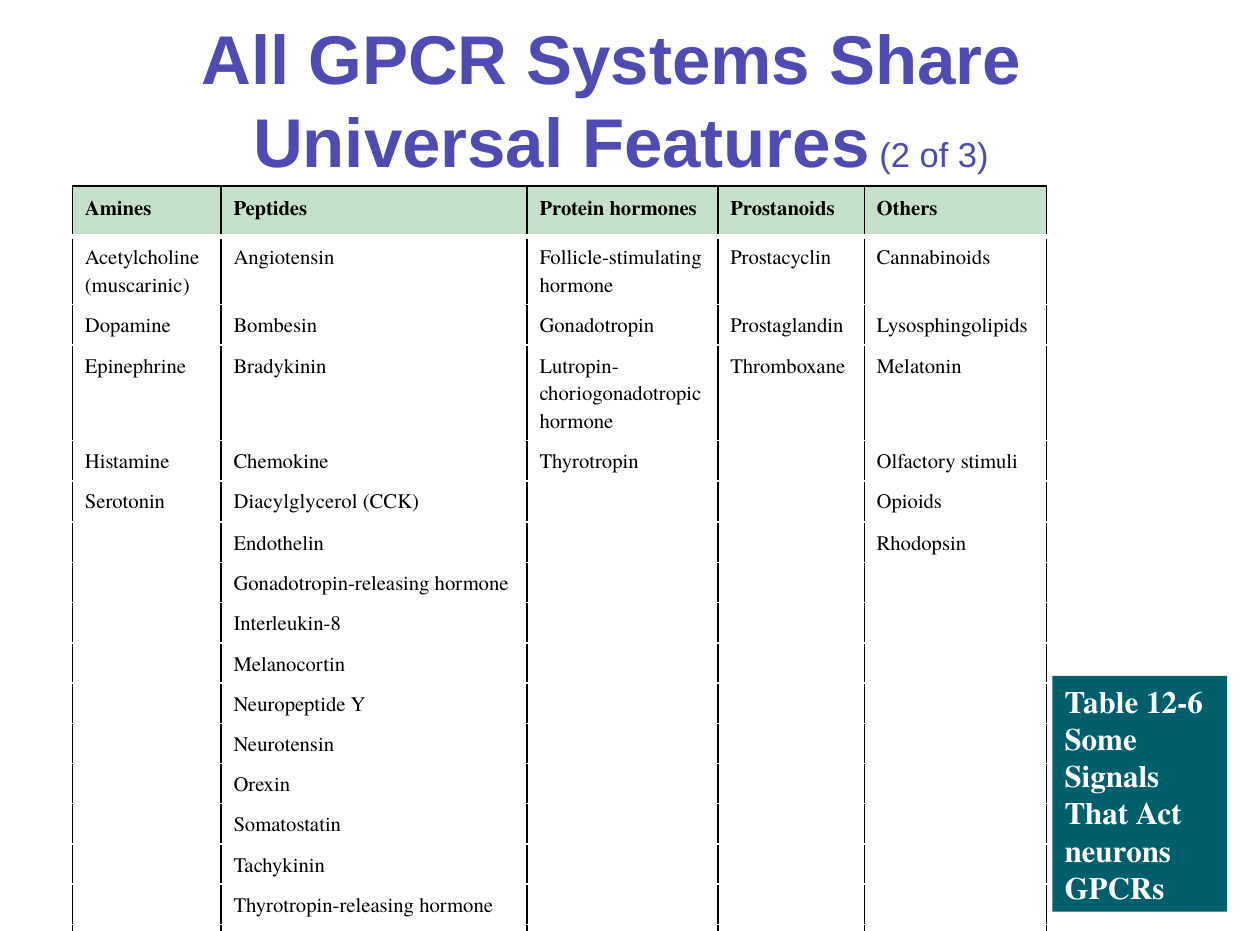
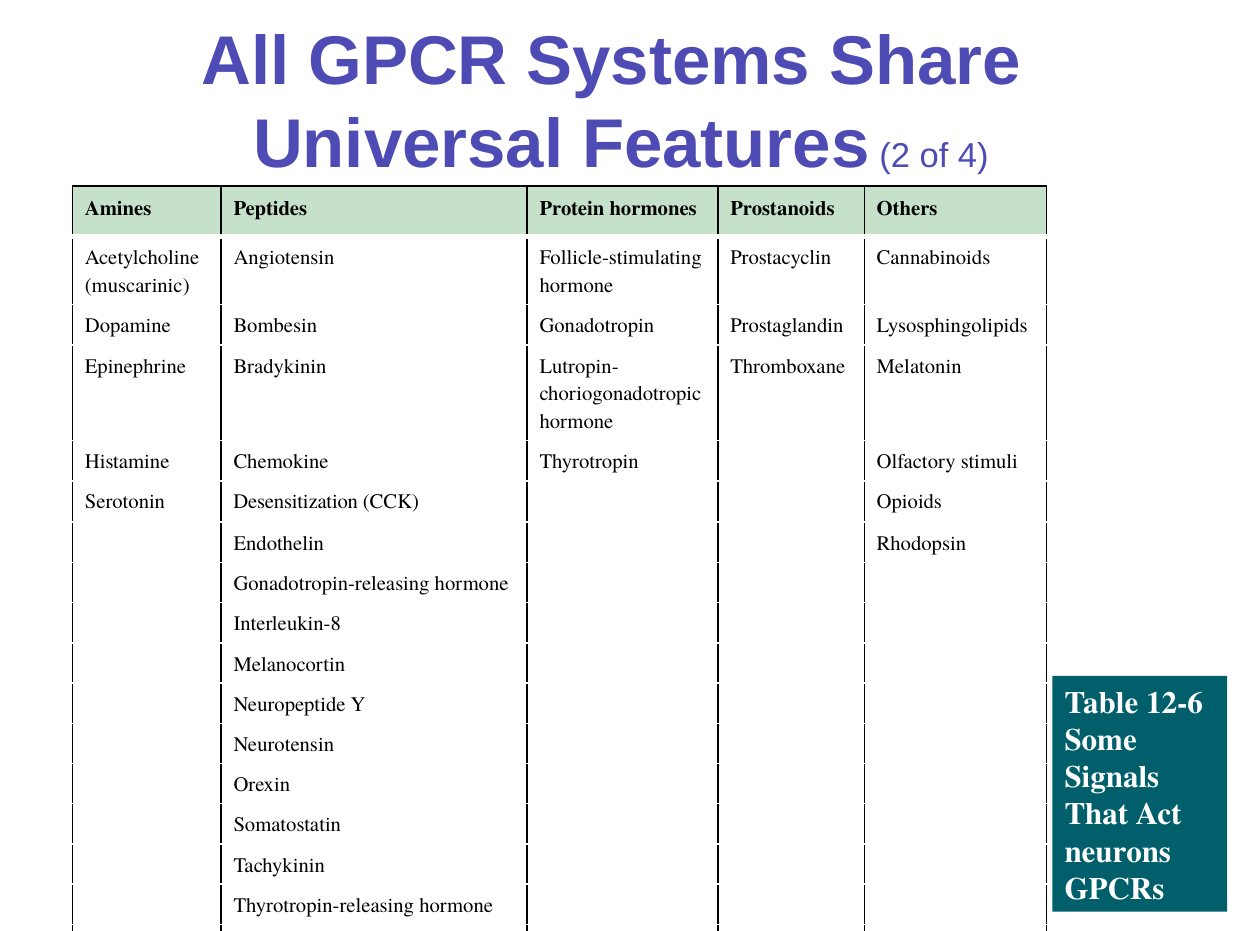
3: 3 -> 4
Diacylglycerol: Diacylglycerol -> Desensitization
